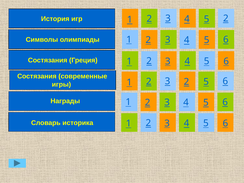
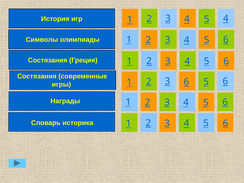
4 2: 2 -> 4
3 2: 2 -> 6
